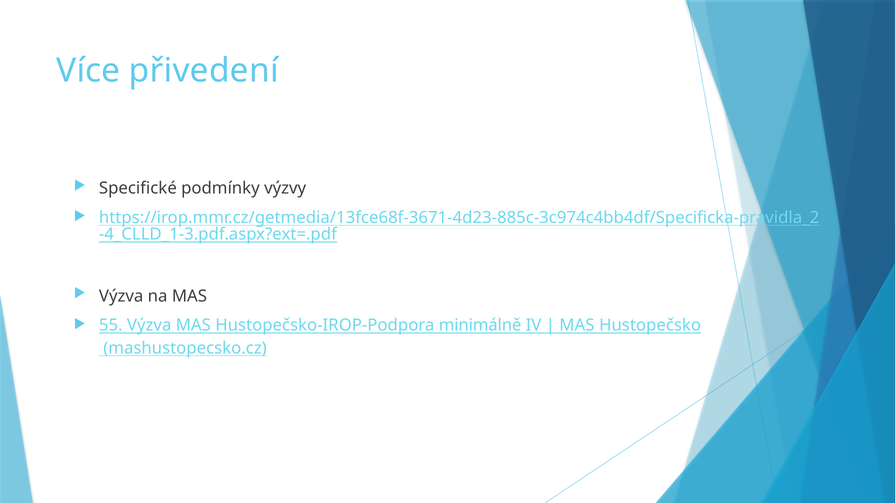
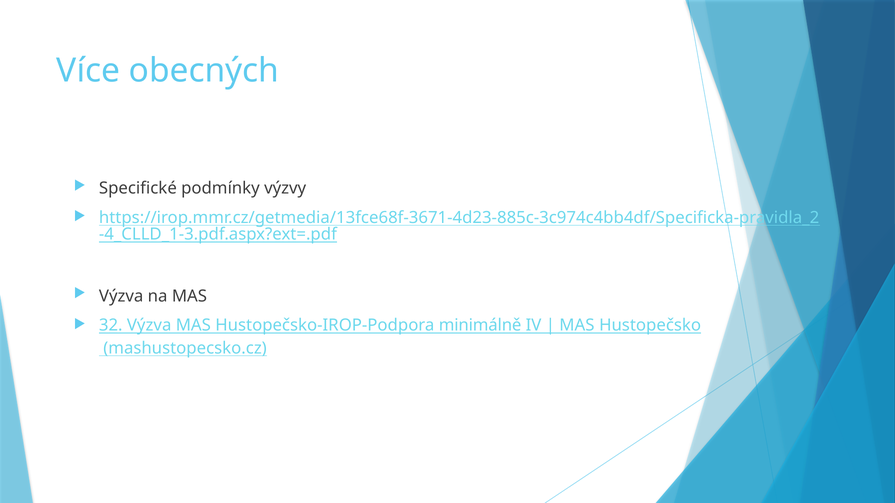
přivedení: přivedení -> obecných
55: 55 -> 32
